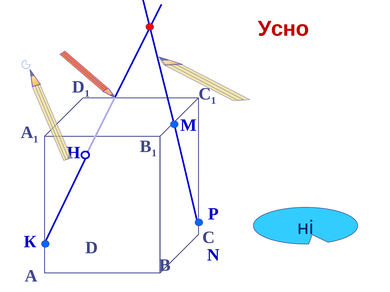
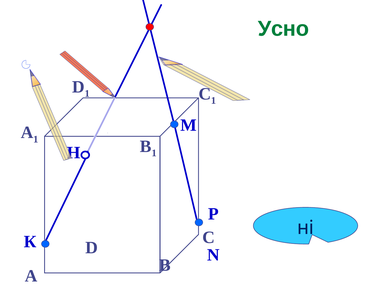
Усно colour: red -> green
